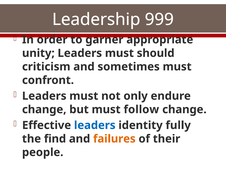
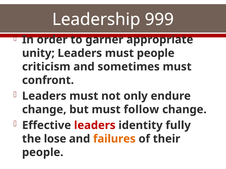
must should: should -> people
leaders at (95, 126) colour: blue -> red
find: find -> lose
